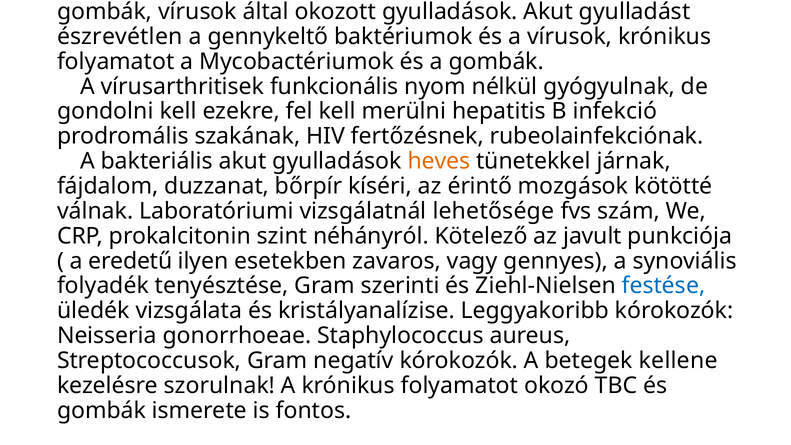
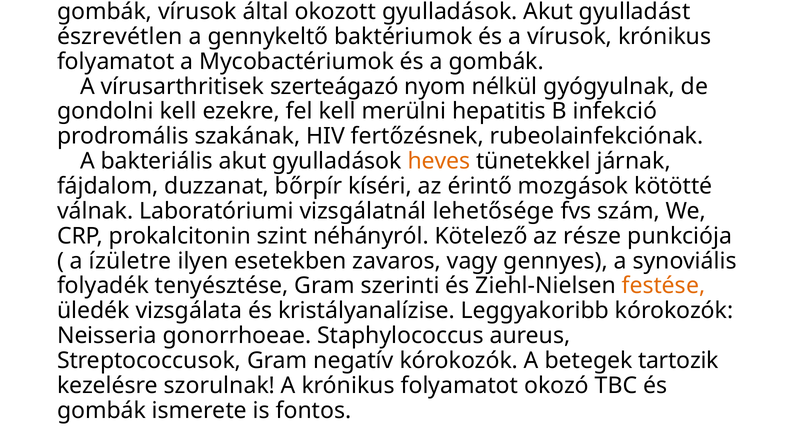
funkcionális: funkcionális -> szerteágazó
javult: javult -> része
eredetű: eredetű -> ízületre
festése colour: blue -> orange
kellene: kellene -> tartozik
